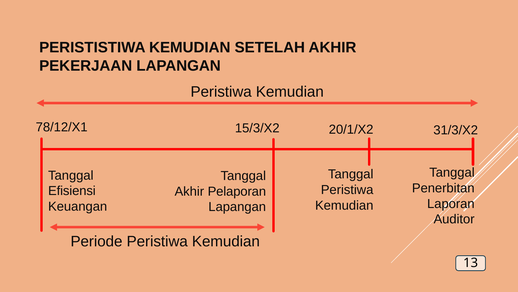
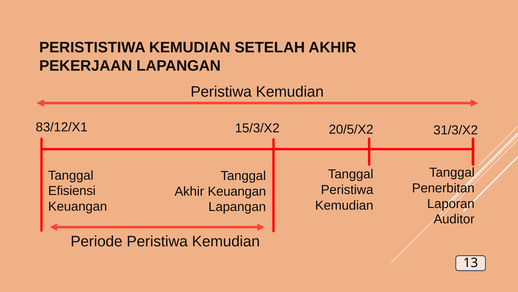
78/12/X1: 78/12/X1 -> 83/12/X1
20/1/X2: 20/1/X2 -> 20/5/X2
Akhir Pelaporan: Pelaporan -> Keuangan
